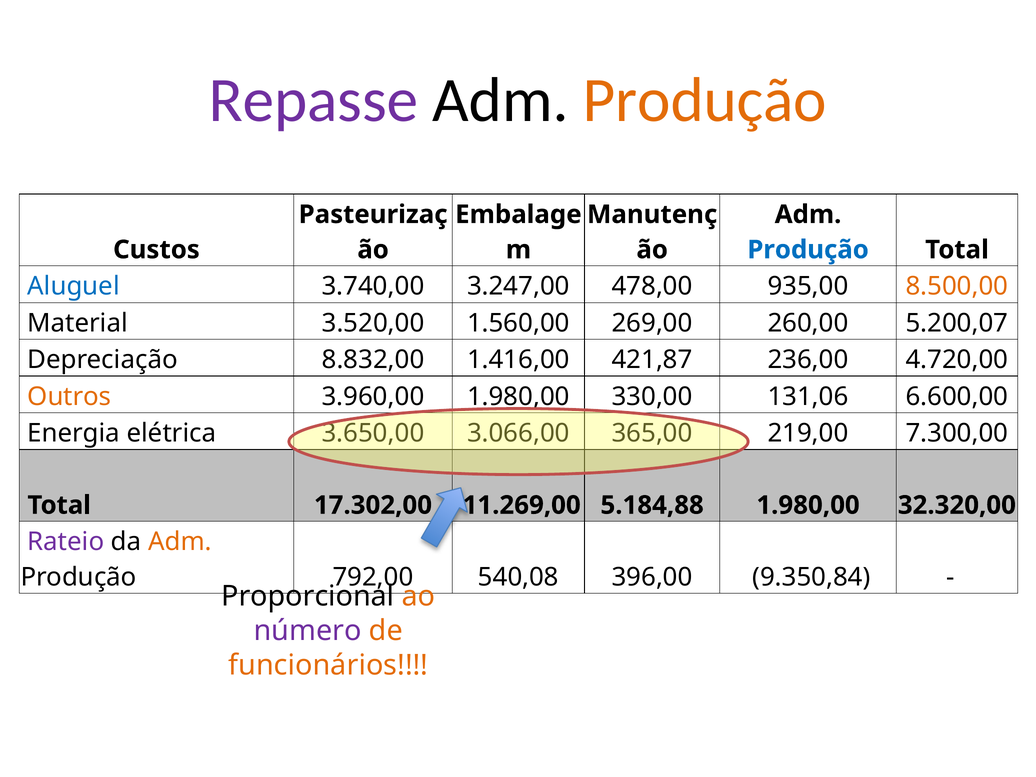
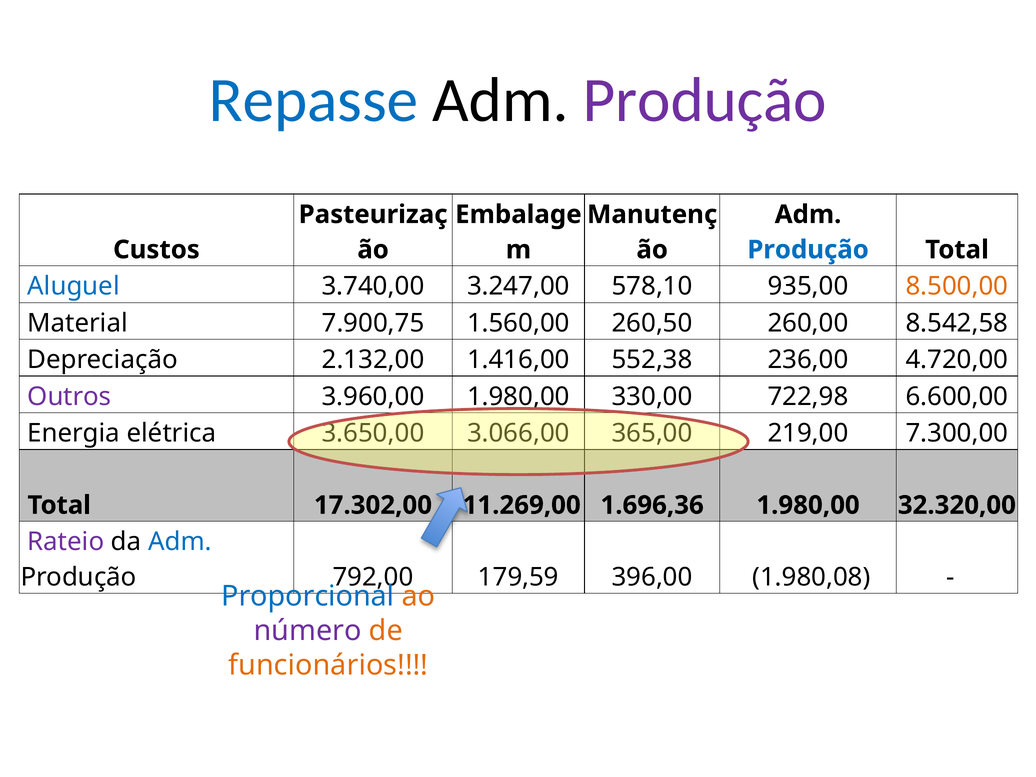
Repasse colour: purple -> blue
Produção at (705, 100) colour: orange -> purple
478,00: 478,00 -> 578,10
3.520,00: 3.520,00 -> 7.900,75
269,00: 269,00 -> 260,50
5.200,07: 5.200,07 -> 8.542,58
8.832,00: 8.832,00 -> 2.132,00
421,87: 421,87 -> 552,38
Outros colour: orange -> purple
131,06: 131,06 -> 722,98
5.184,88: 5.184,88 -> 1.696,36
Adm at (180, 542) colour: orange -> blue
540,08: 540,08 -> 179,59
9.350,84: 9.350,84 -> 1.980,08
Proporcional colour: black -> blue
